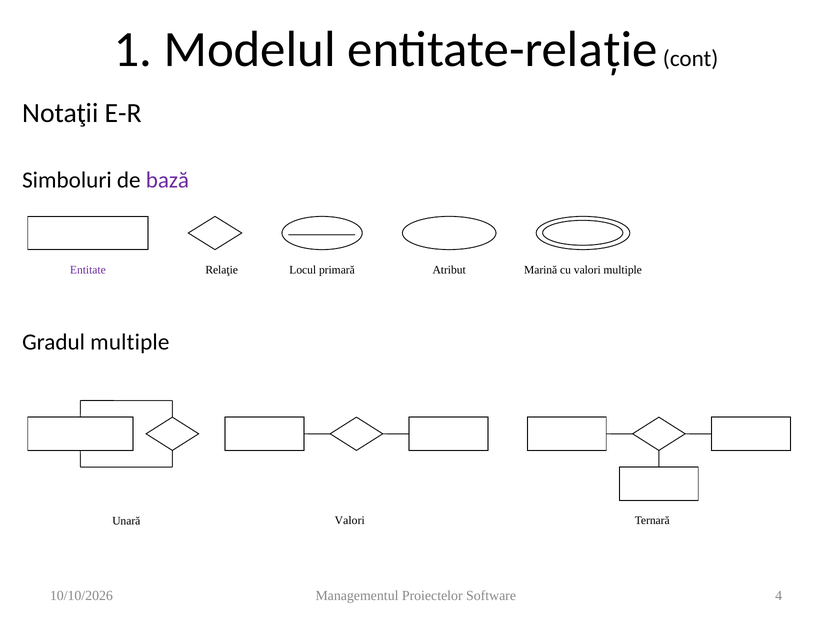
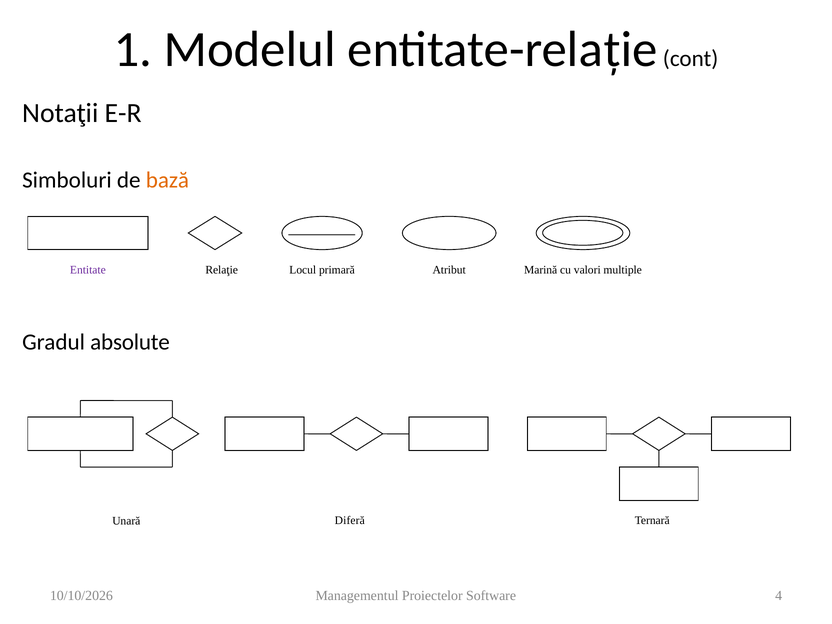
bază colour: purple -> orange
Gradul multiple: multiple -> absolute
Unară Valori: Valori -> Diferă
